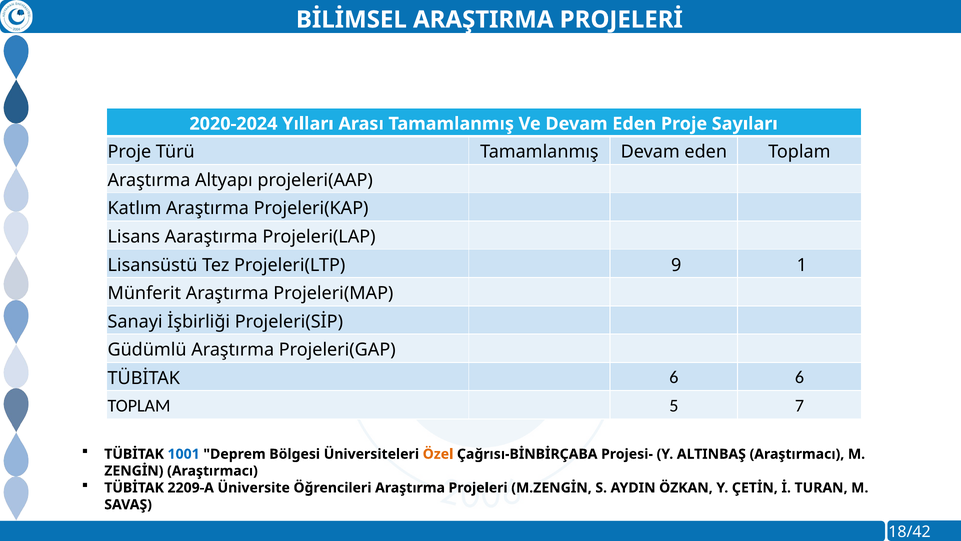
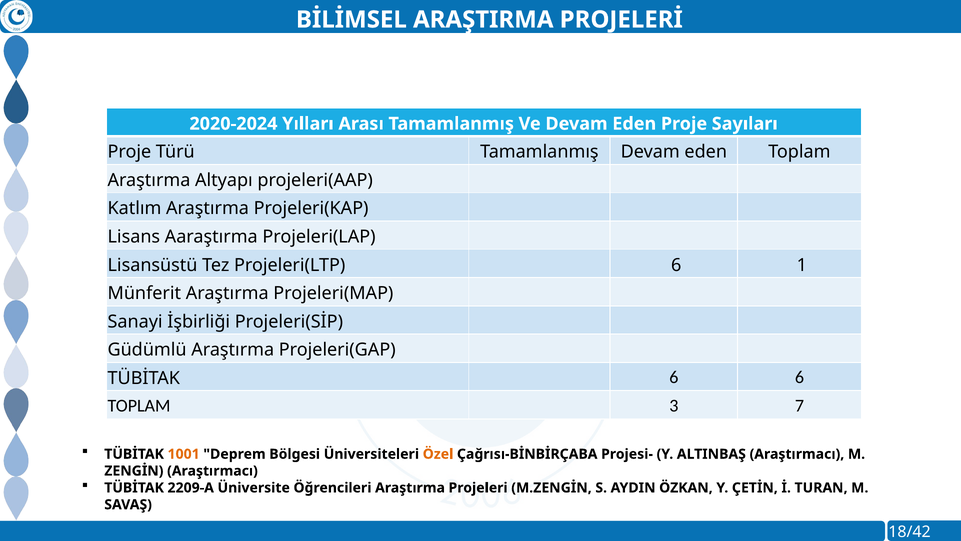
Projeleri(LTP 9: 9 -> 6
5: 5 -> 3
1001 colour: blue -> orange
